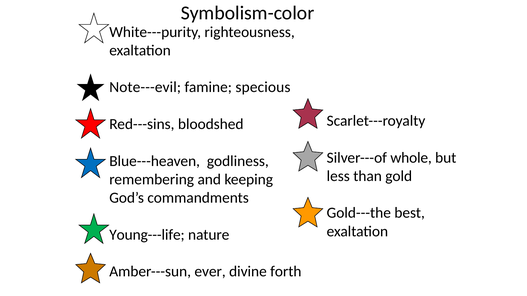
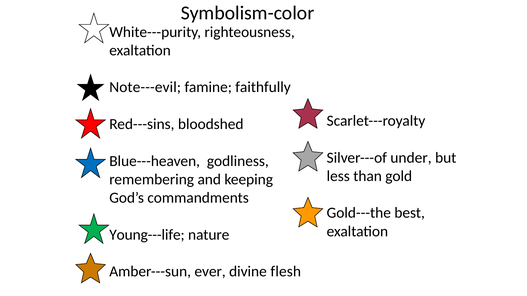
specious: specious -> faithfully
whole: whole -> under
forth: forth -> flesh
